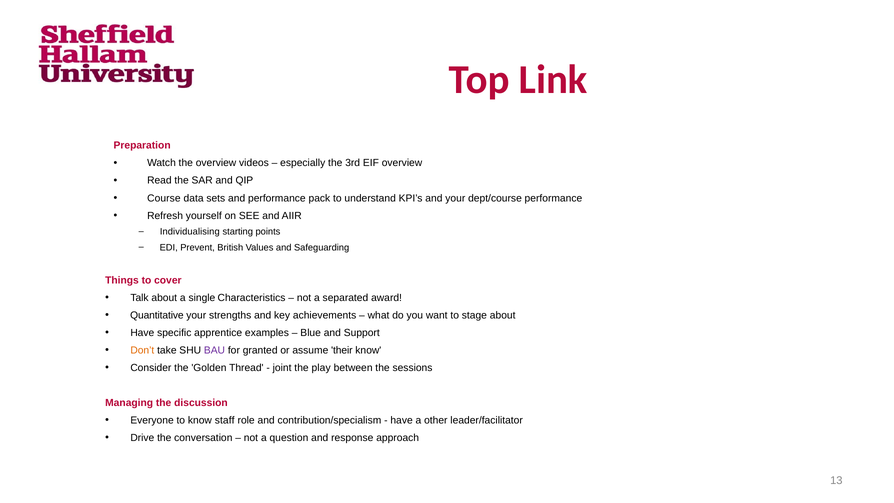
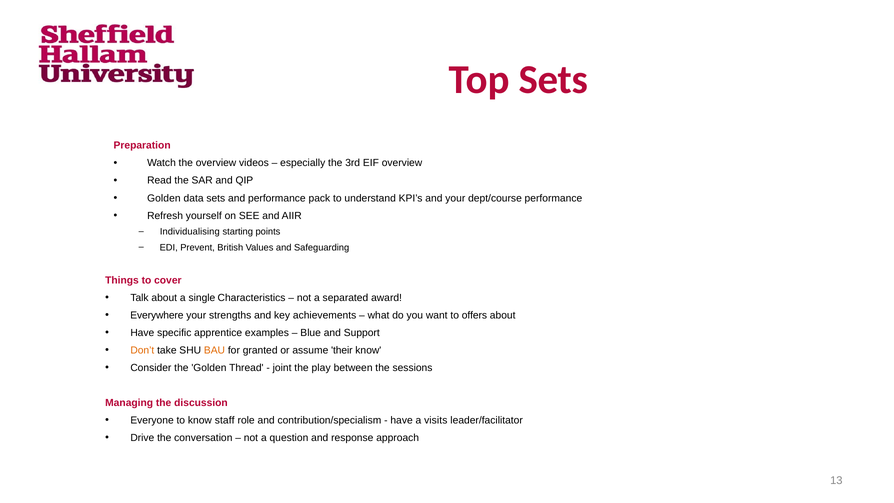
Top Link: Link -> Sets
Course at (164, 198): Course -> Golden
Quantitative: Quantitative -> Everywhere
stage: stage -> offers
BAU colour: purple -> orange
other: other -> visits
